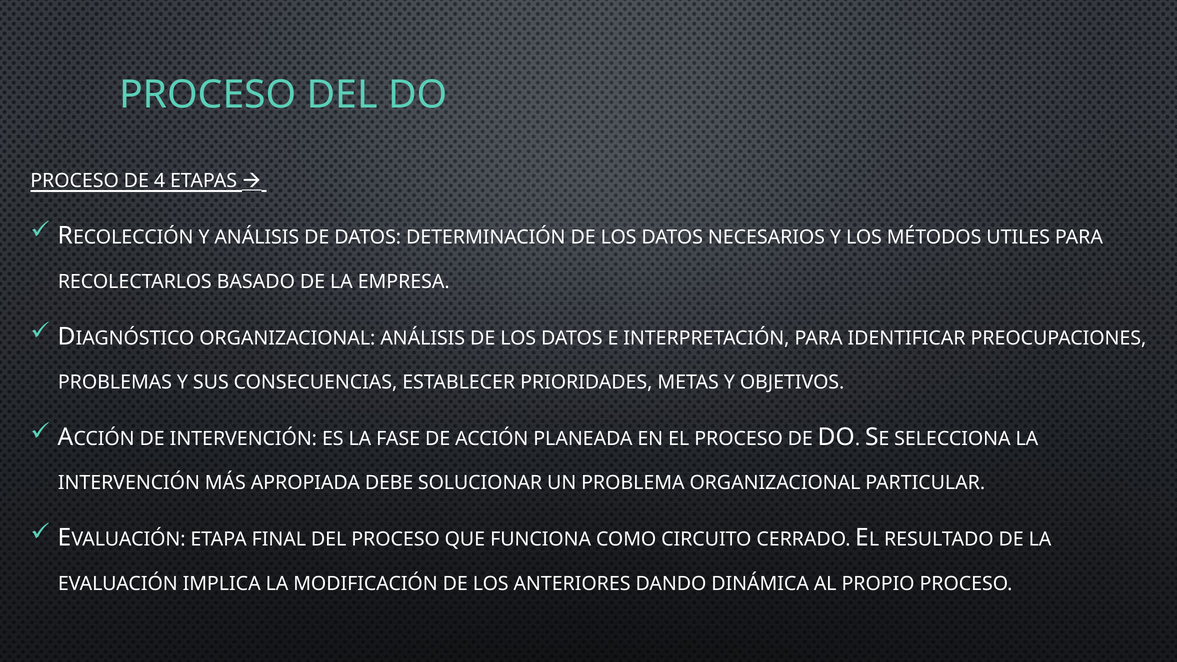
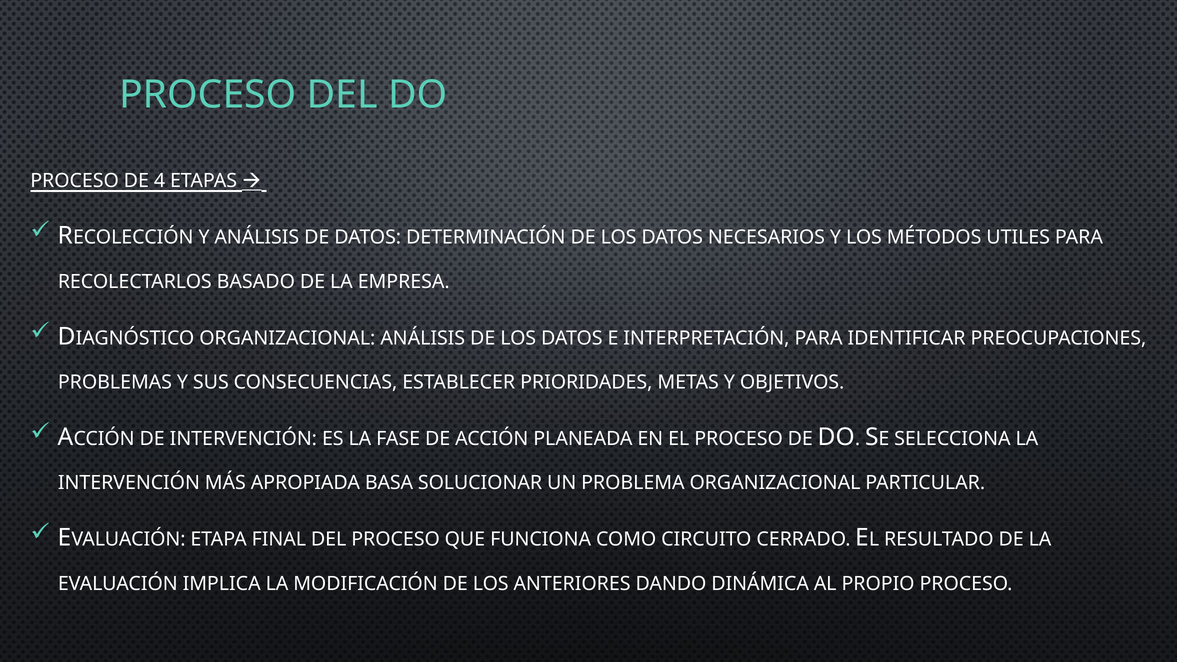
DEBE: DEBE -> BASA
